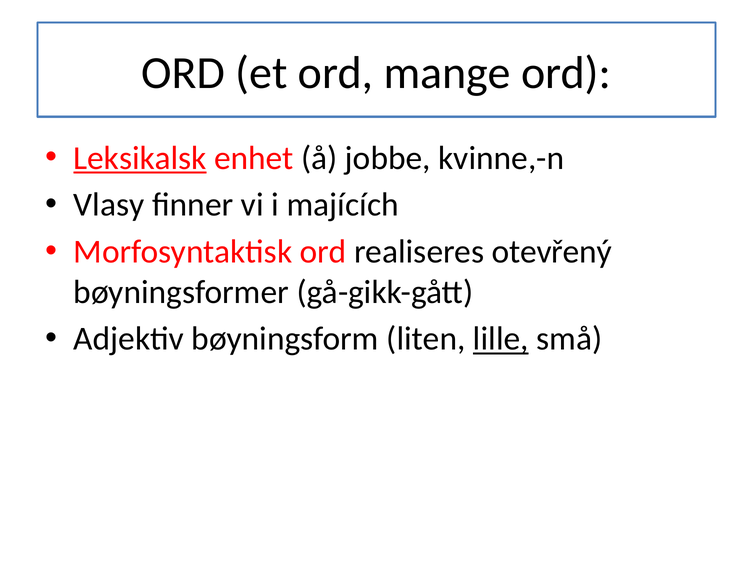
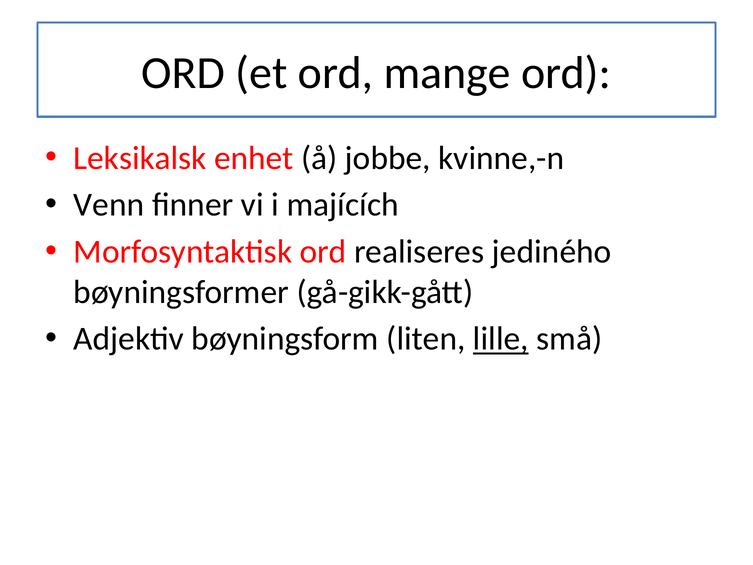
Leksikalsk underline: present -> none
Vlasy: Vlasy -> Venn
otevřený: otevřený -> jediného
